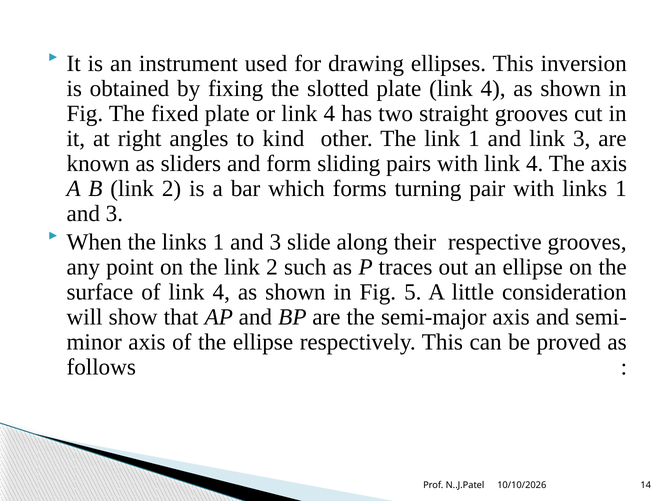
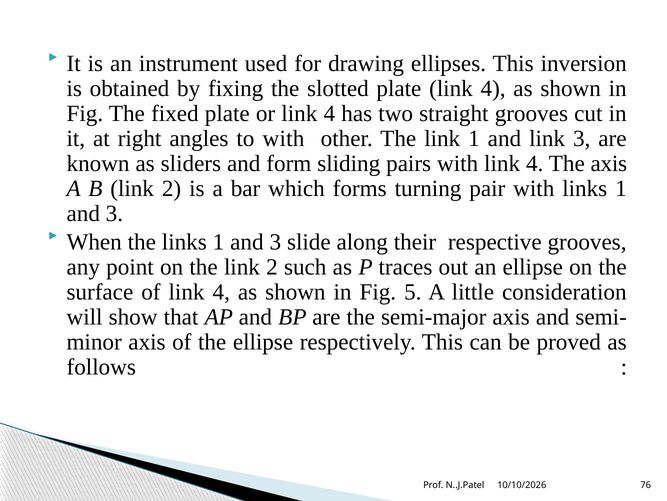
to kind: kind -> with
14: 14 -> 76
